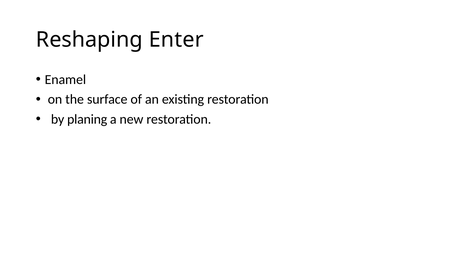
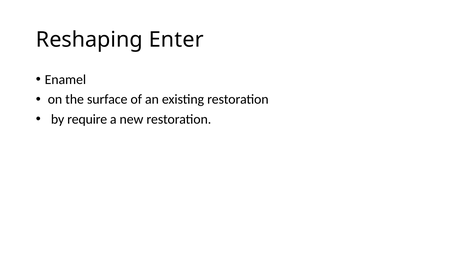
planing: planing -> require
